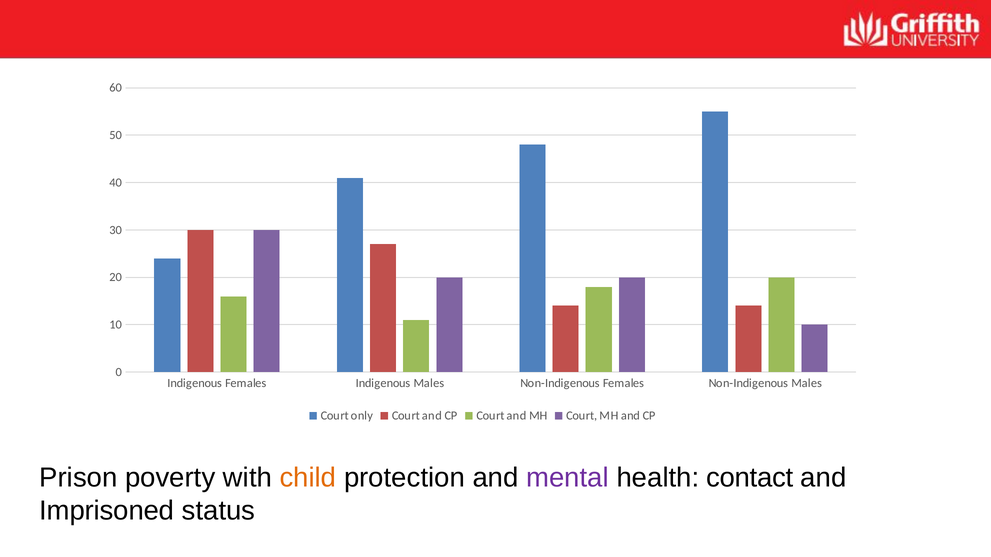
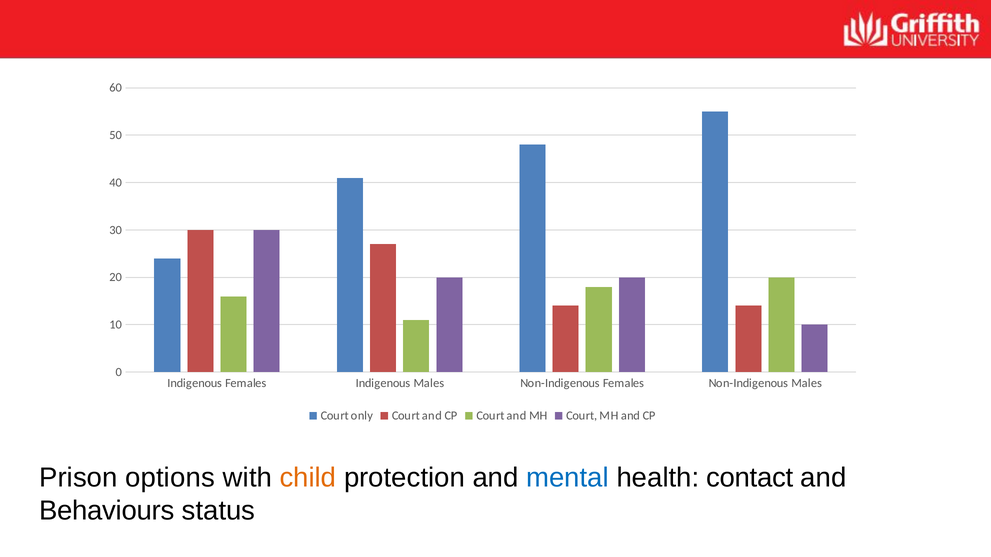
poverty: poverty -> options
mental colour: purple -> blue
Imprisoned: Imprisoned -> Behaviours
